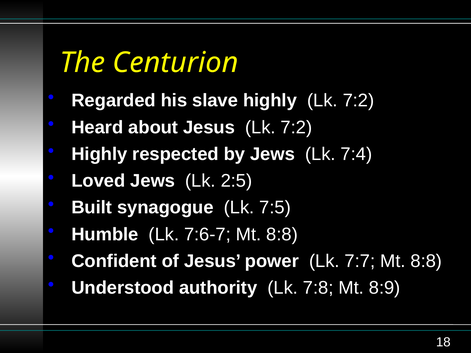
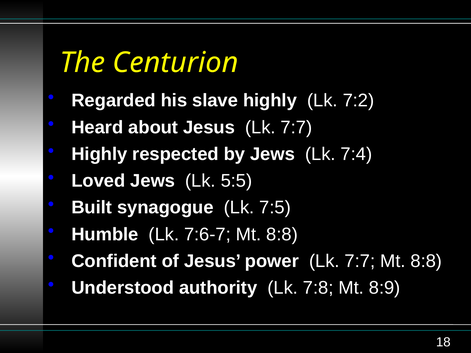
Jesus Lk 7:2: 7:2 -> 7:7
2:5: 2:5 -> 5:5
